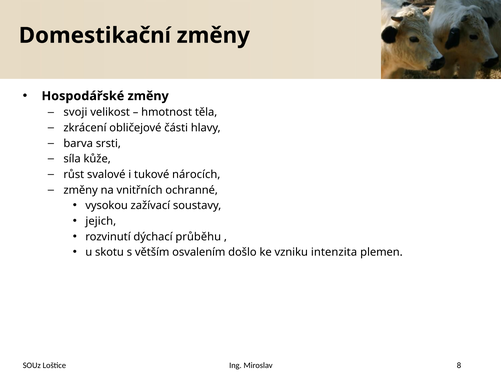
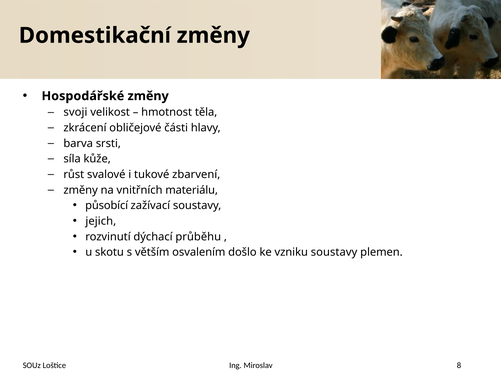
nárocích: nárocích -> zbarvení
ochranné: ochranné -> materiálu
vysokou: vysokou -> působící
vzniku intenzita: intenzita -> soustavy
